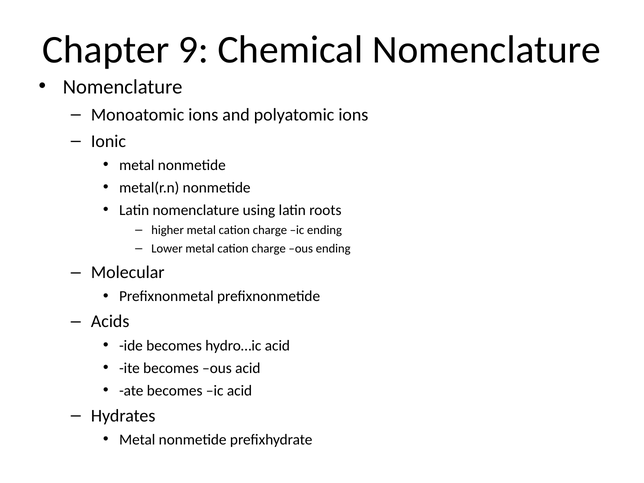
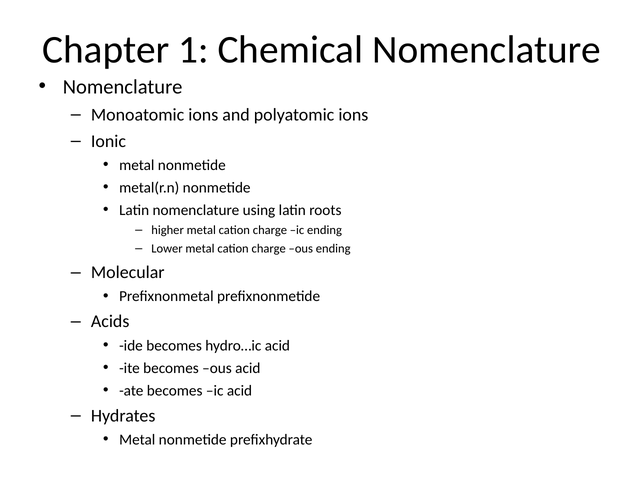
9: 9 -> 1
